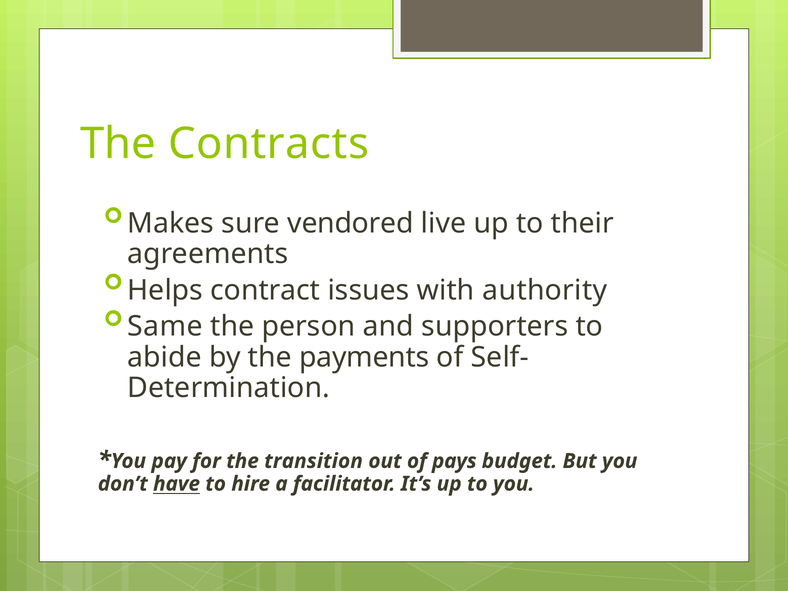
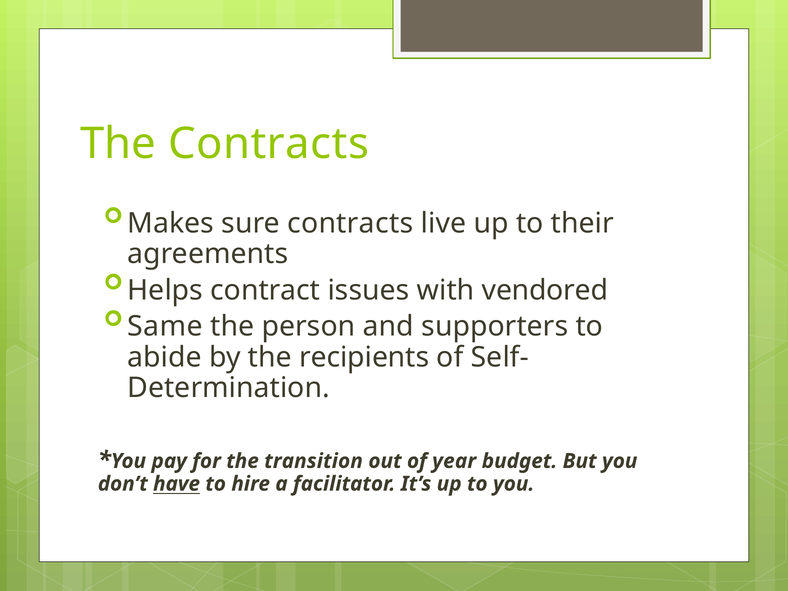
sure vendored: vendored -> contracts
authority: authority -> vendored
payments: payments -> recipients
pays: pays -> year
